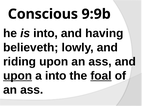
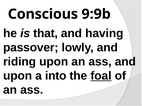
is into: into -> that
believeth: believeth -> passover
upon at (18, 76) underline: present -> none
